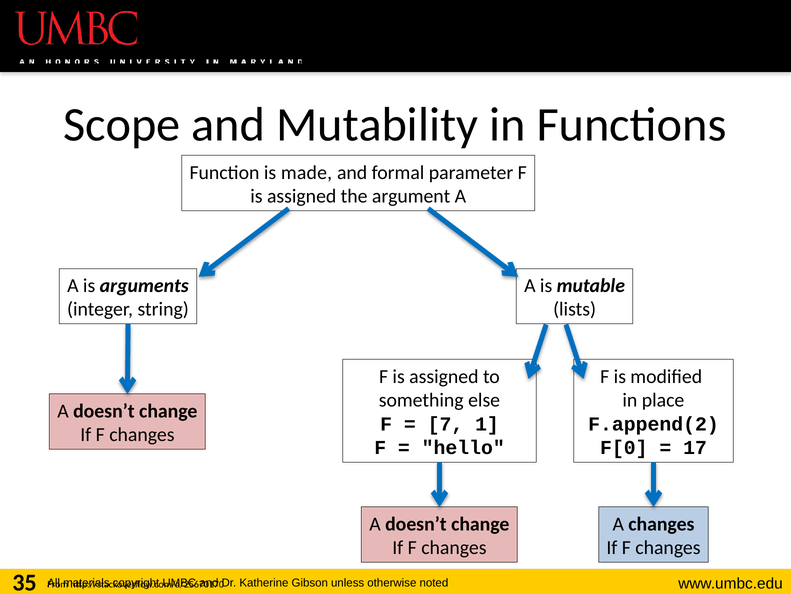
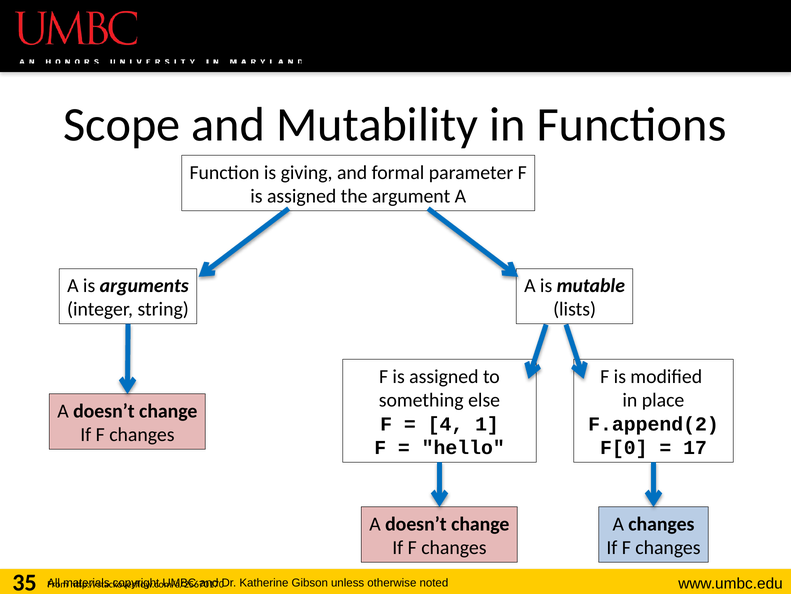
made: made -> giving
7: 7 -> 4
